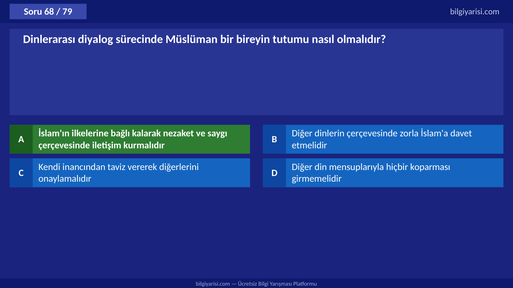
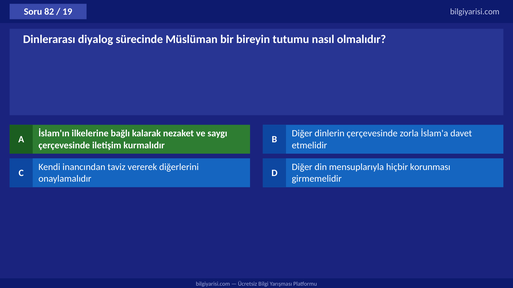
68: 68 -> 82
79: 79 -> 19
koparması: koparması -> korunması
